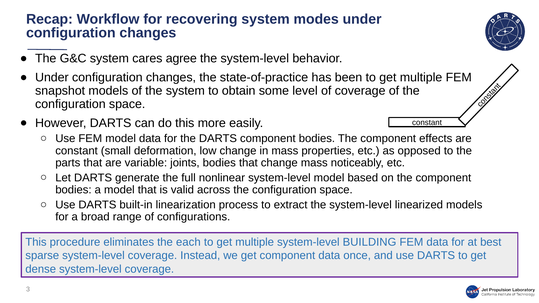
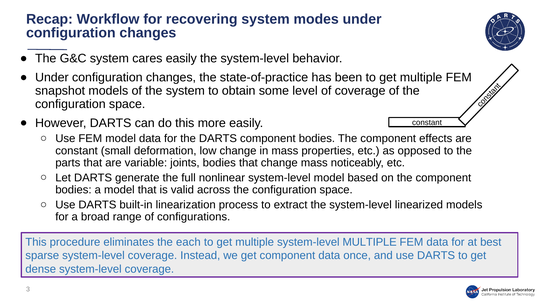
cares agree: agree -> easily
system-level BUILDING: BUILDING -> MULTIPLE
